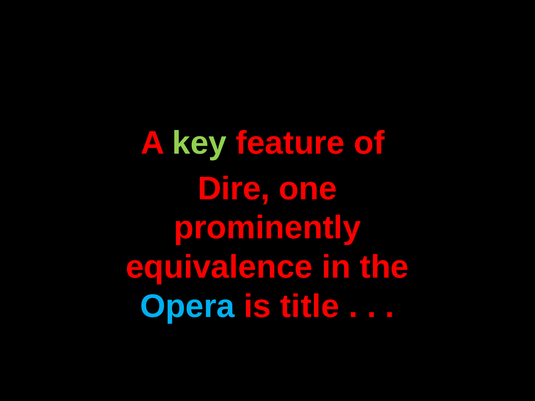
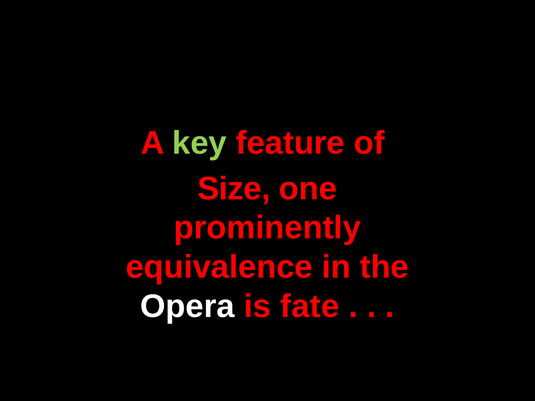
Dire: Dire -> Size
Opera colour: light blue -> white
title: title -> fate
